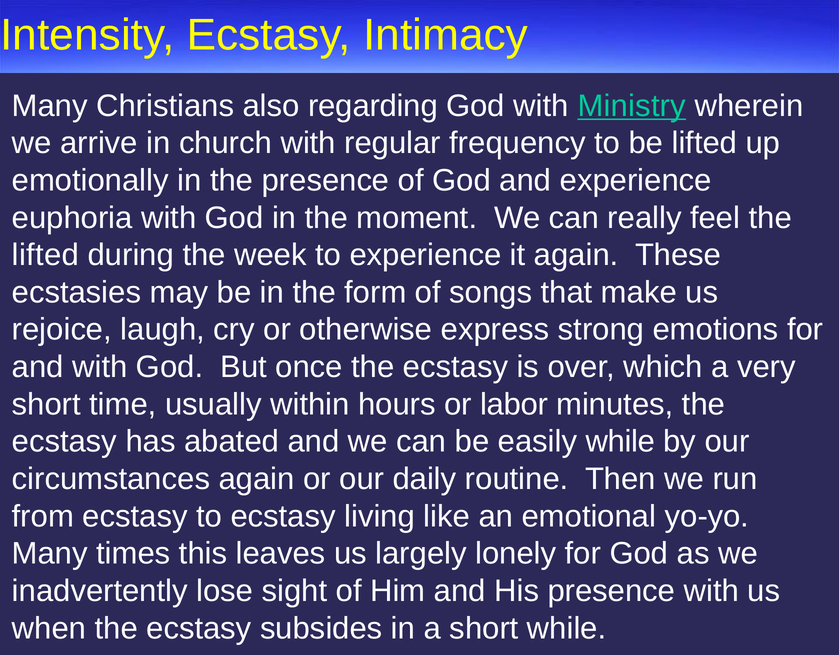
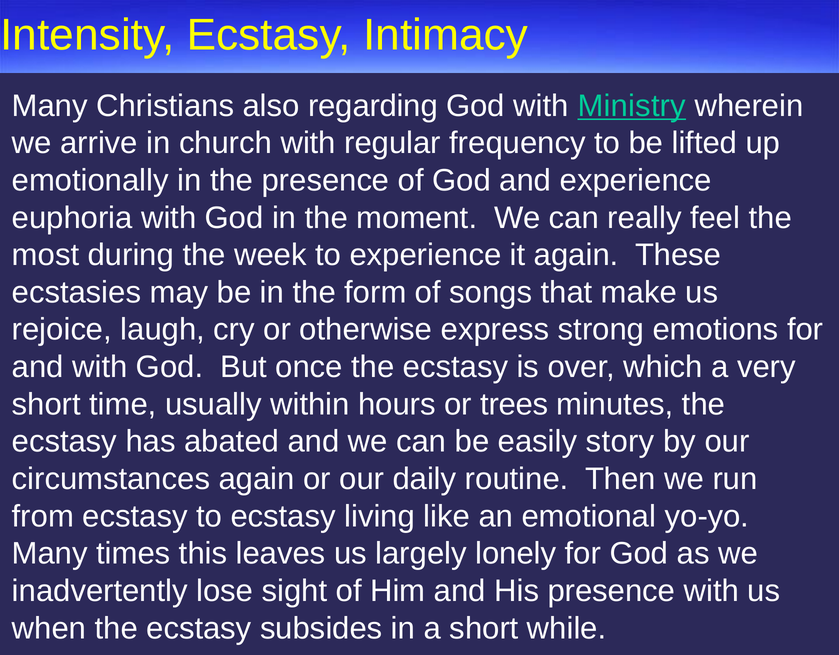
lifted at (45, 255): lifted -> most
labor: labor -> trees
easily while: while -> story
